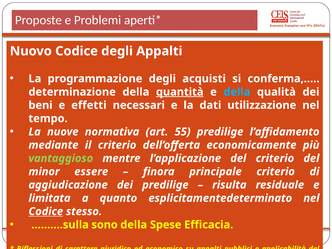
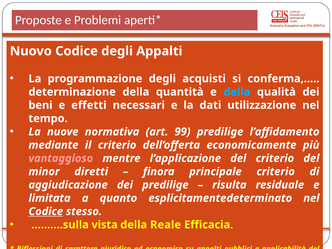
quantità underline: present -> none
55: 55 -> 99
vantaggioso colour: light green -> pink
essere: essere -> diretti
sono: sono -> vista
Spese: Spese -> Reale
